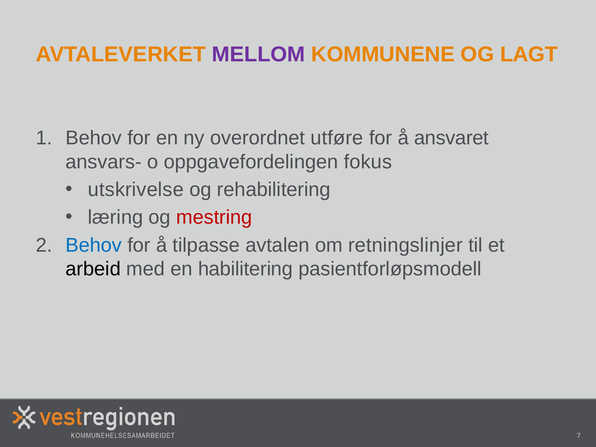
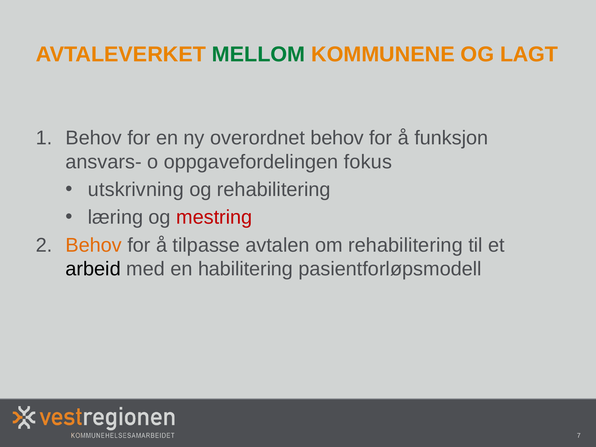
MELLOM colour: purple -> green
overordnet utføre: utføre -> behov
ansvaret: ansvaret -> funksjon
utskrivelse: utskrivelse -> utskrivning
Behov at (94, 245) colour: blue -> orange
om retningslinjer: retningslinjer -> rehabilitering
